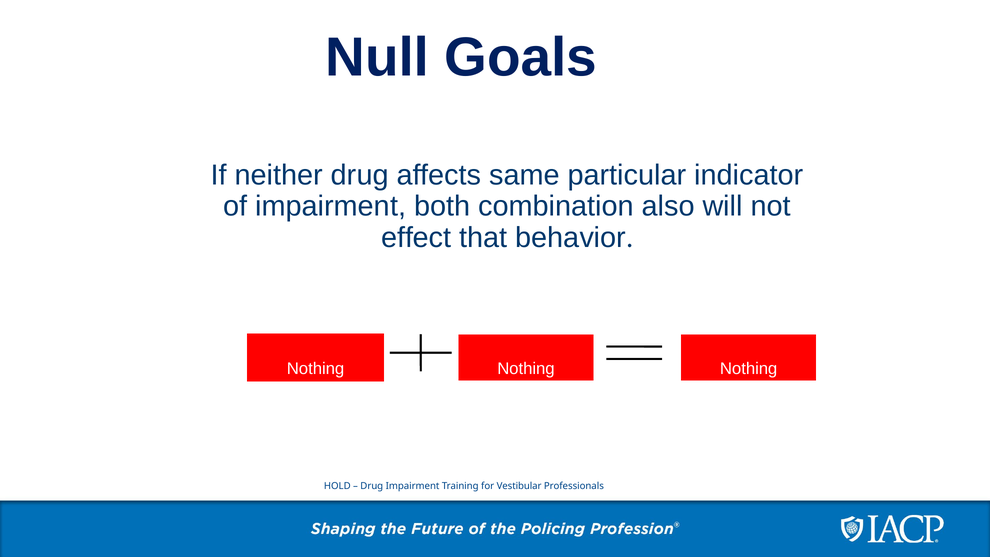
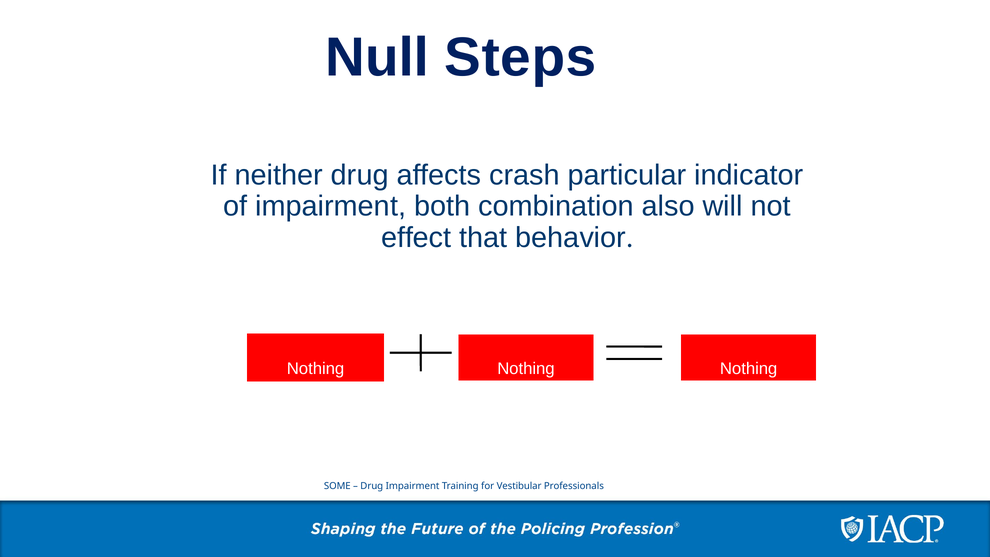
Goals: Goals -> Steps
same: same -> crash
HOLD: HOLD -> SOME
